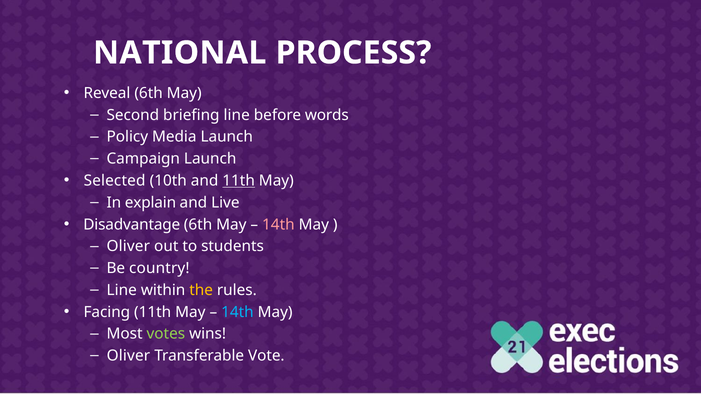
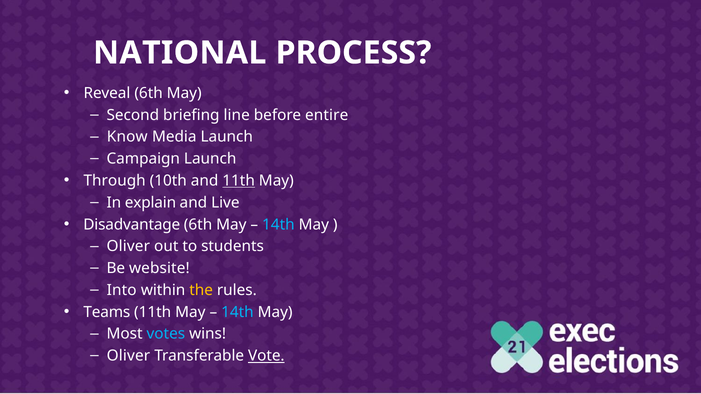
words: words -> entire
Policy: Policy -> Know
Selected: Selected -> Through
14th at (278, 225) colour: pink -> light blue
country: country -> website
Line at (122, 290): Line -> Into
Facing: Facing -> Teams
votes colour: light green -> light blue
Vote underline: none -> present
